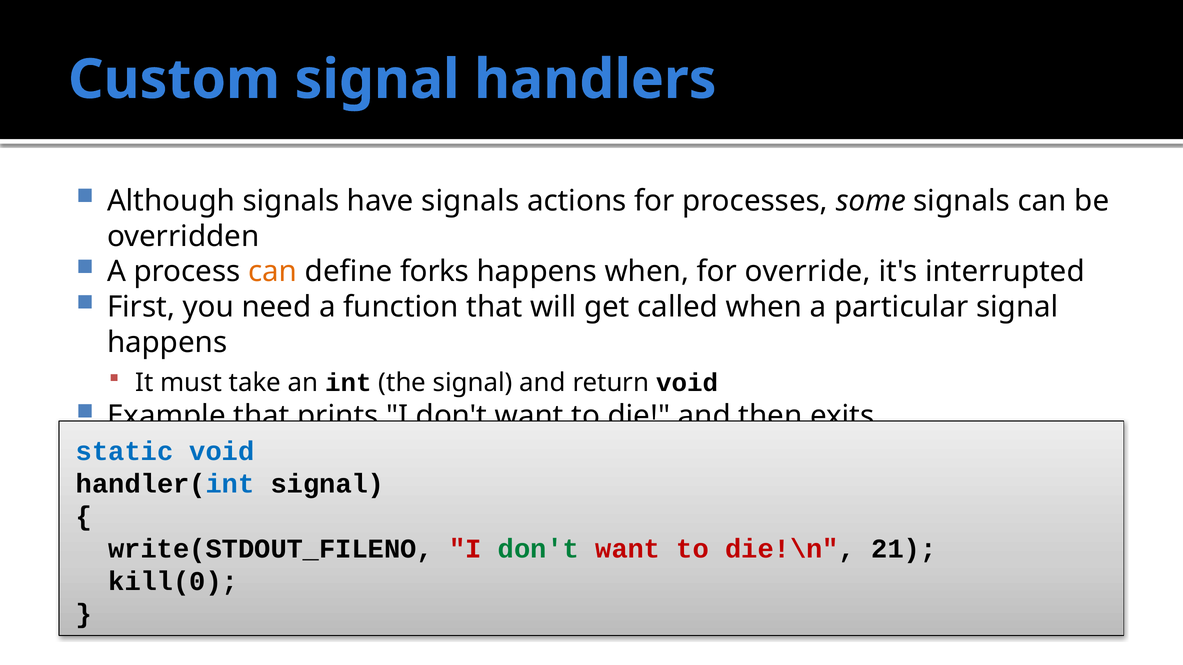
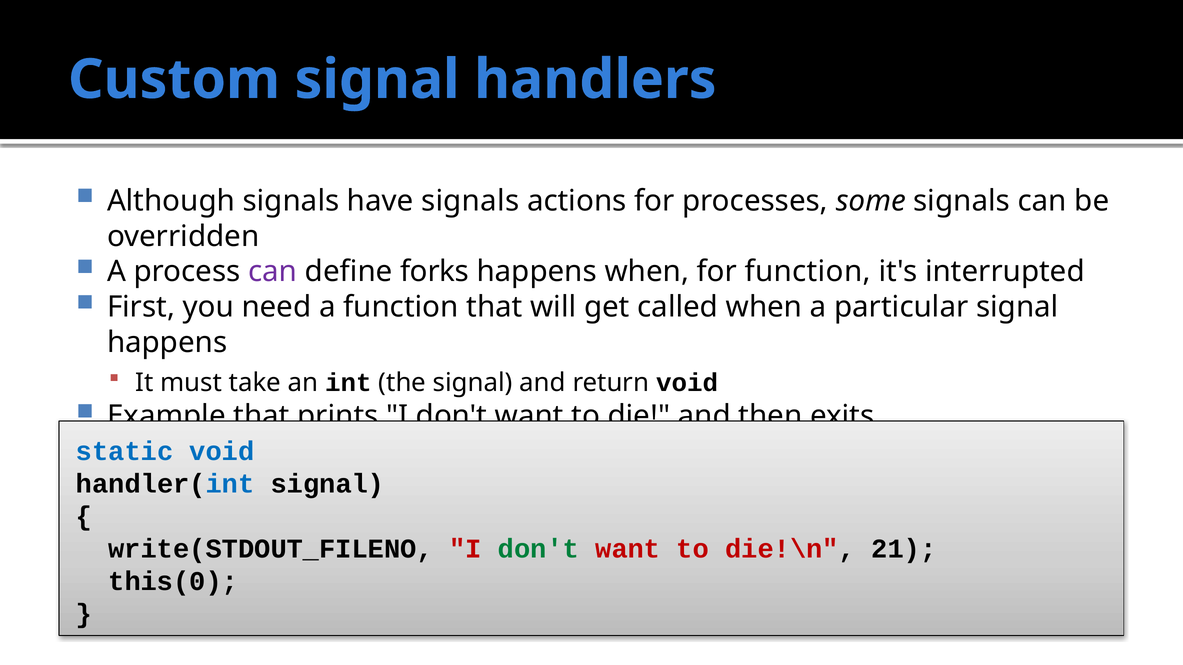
can at (273, 272) colour: orange -> purple
for override: override -> function
kill(0: kill(0 -> this(0
